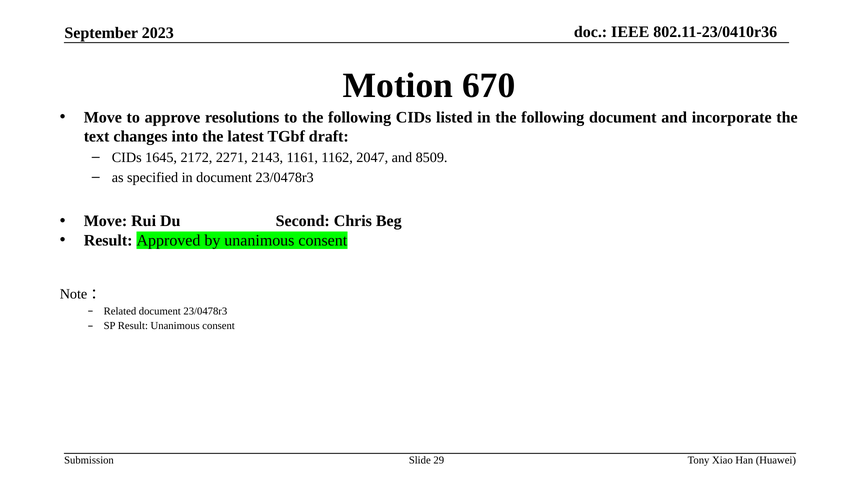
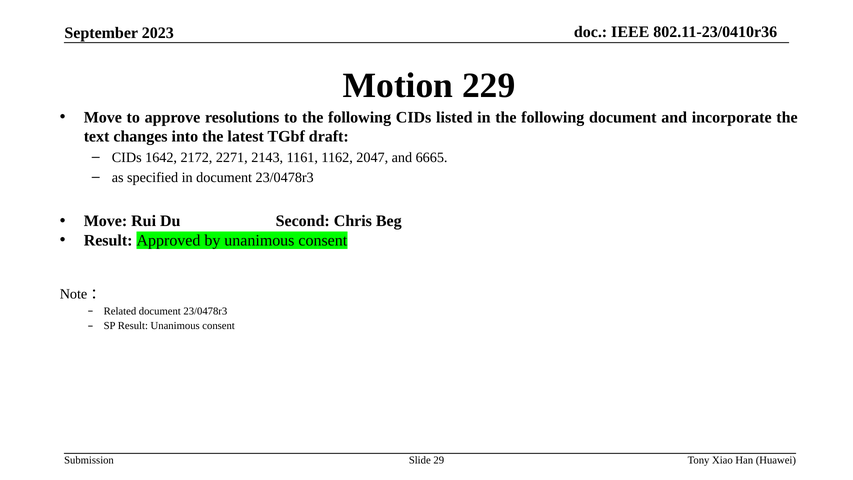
670: 670 -> 229
1645: 1645 -> 1642
8509: 8509 -> 6665
